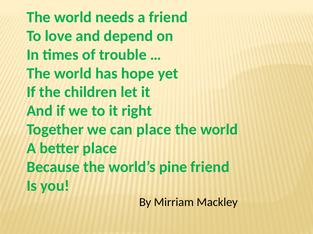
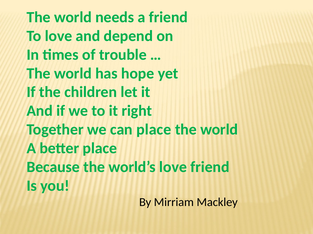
world’s pine: pine -> love
